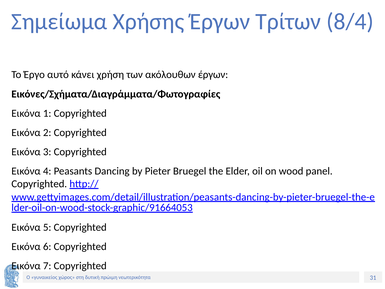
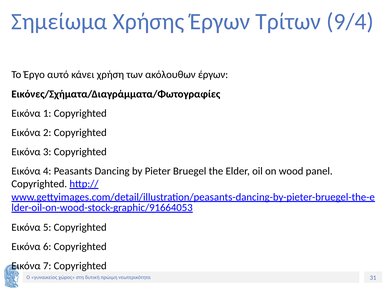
8/4: 8/4 -> 9/4
